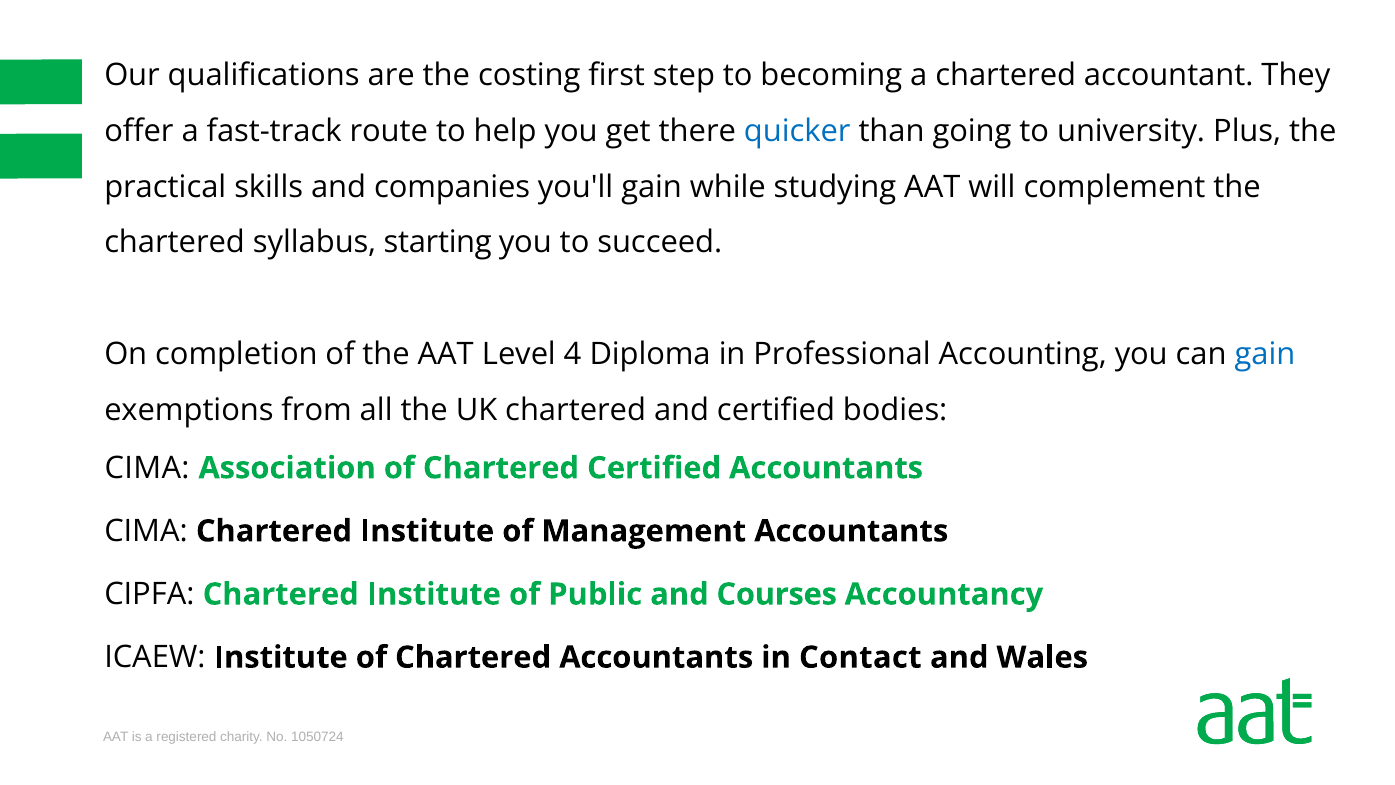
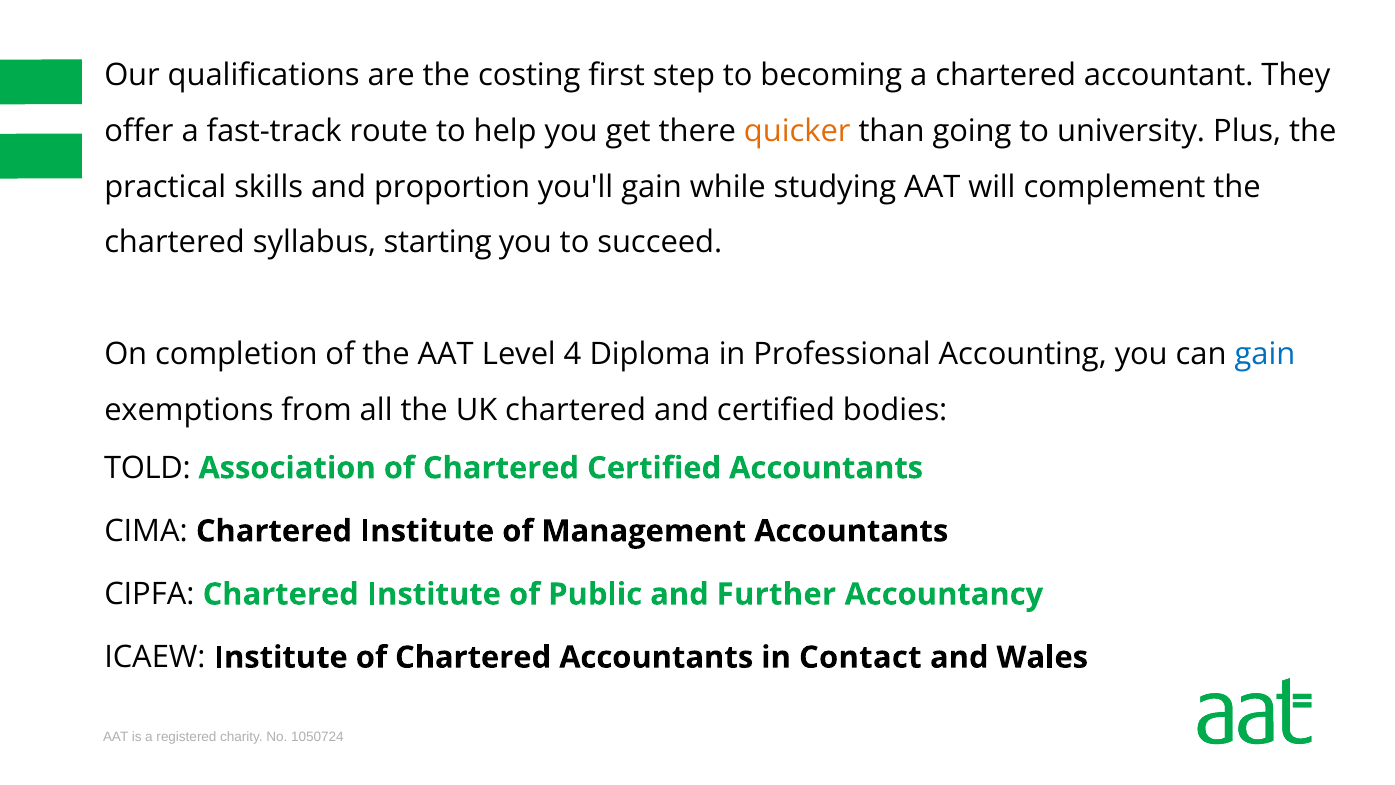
quicker colour: blue -> orange
companies: companies -> proportion
CIMA at (147, 468): CIMA -> TOLD
Courses: Courses -> Further
